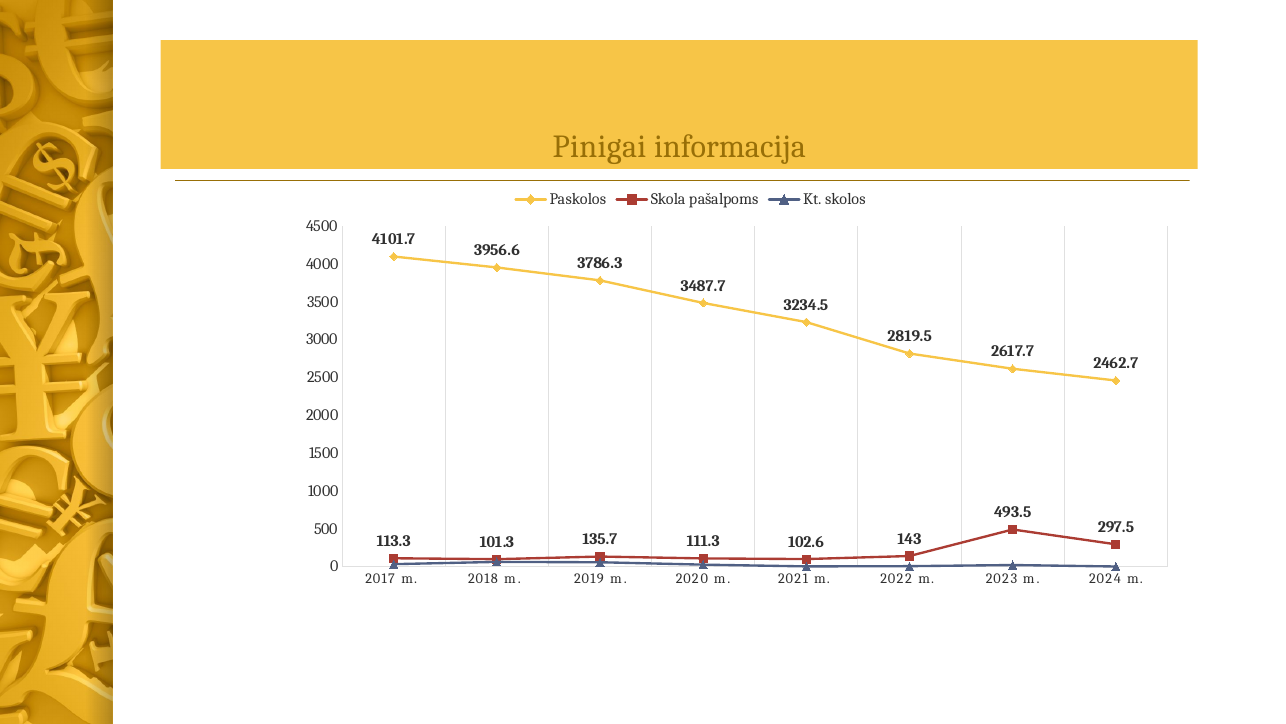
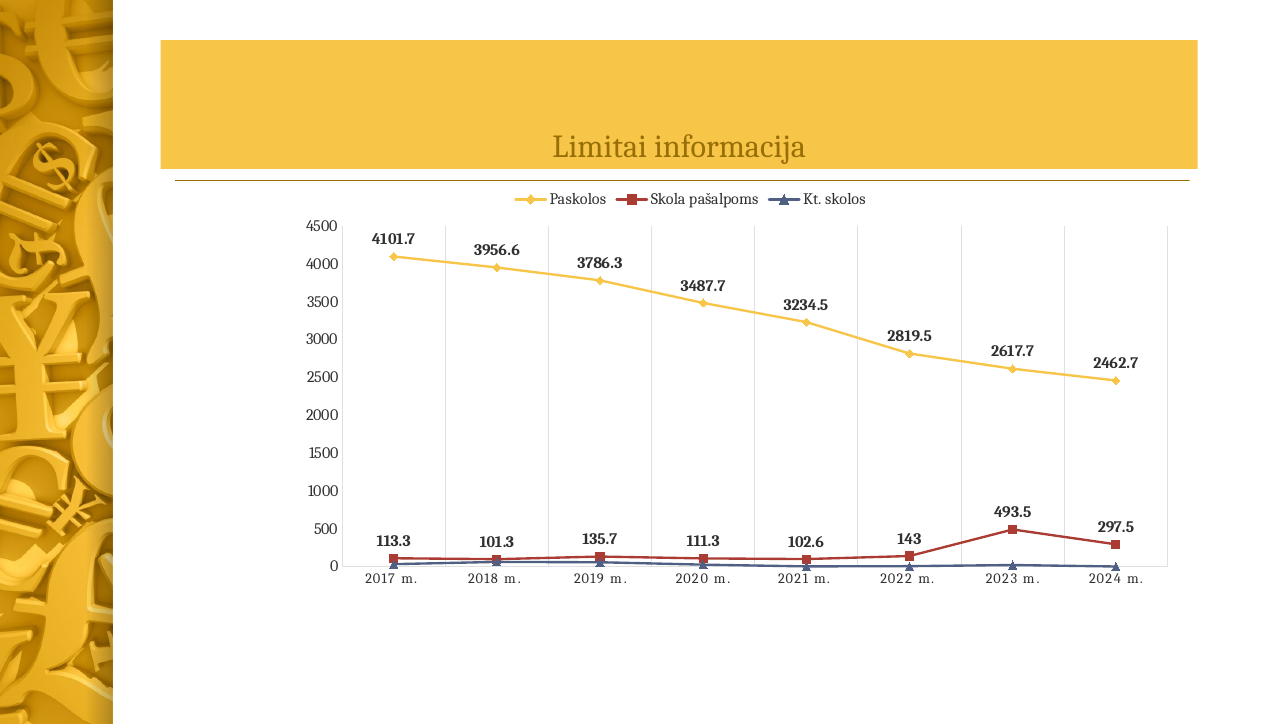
Pinigai: Pinigai -> Limitai
